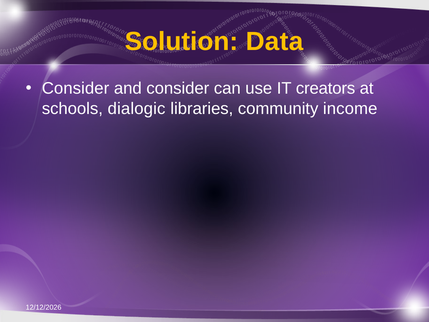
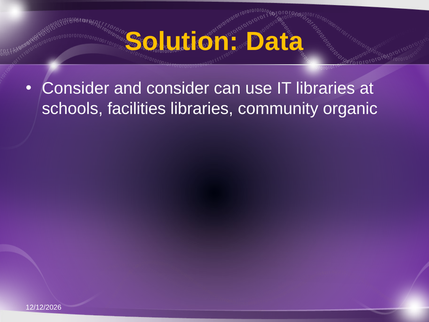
IT creators: creators -> libraries
dialogic: dialogic -> facilities
income: income -> organic
